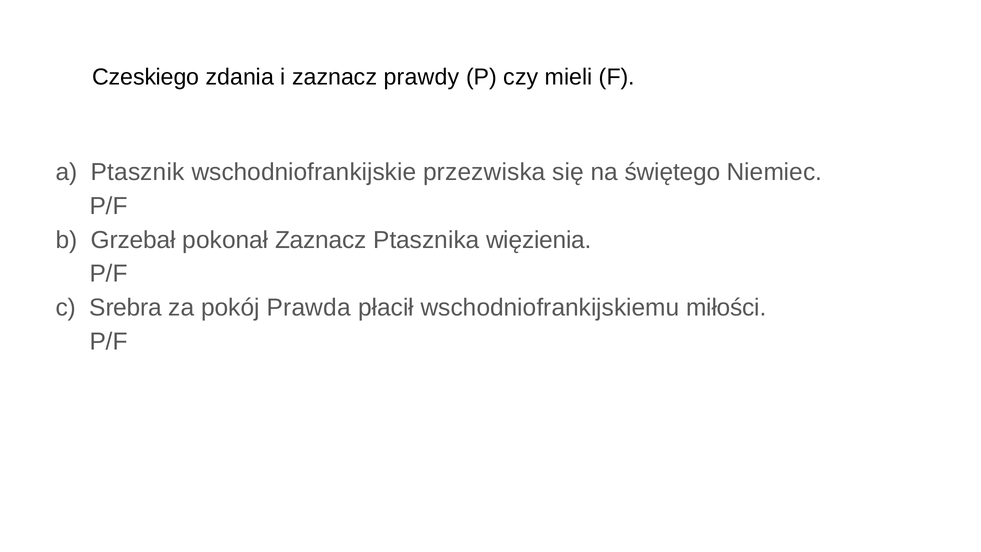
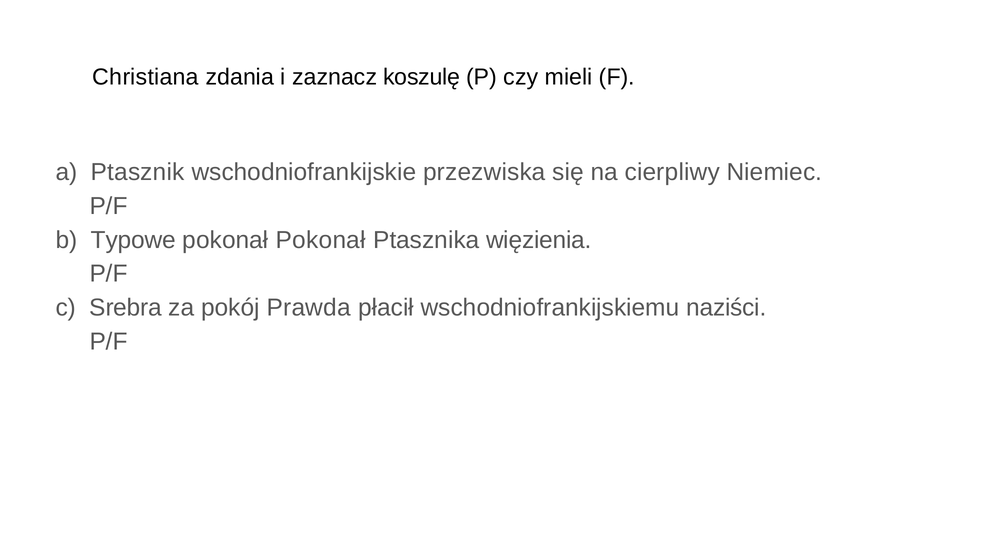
Czeskiego: Czeskiego -> Christiana
prawdy: prawdy -> koszulę
świętego: świętego -> cierpliwy
Grzebał: Grzebał -> Typowe
pokonał Zaznacz: Zaznacz -> Pokonał
miłości: miłości -> naziści
